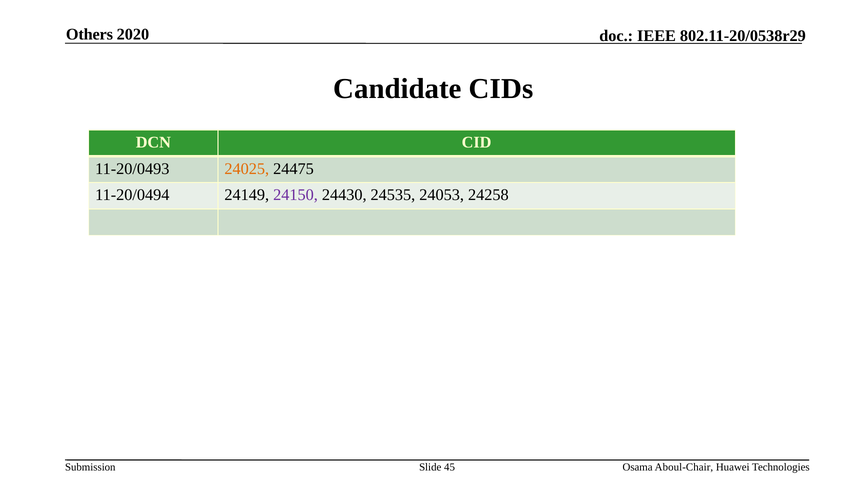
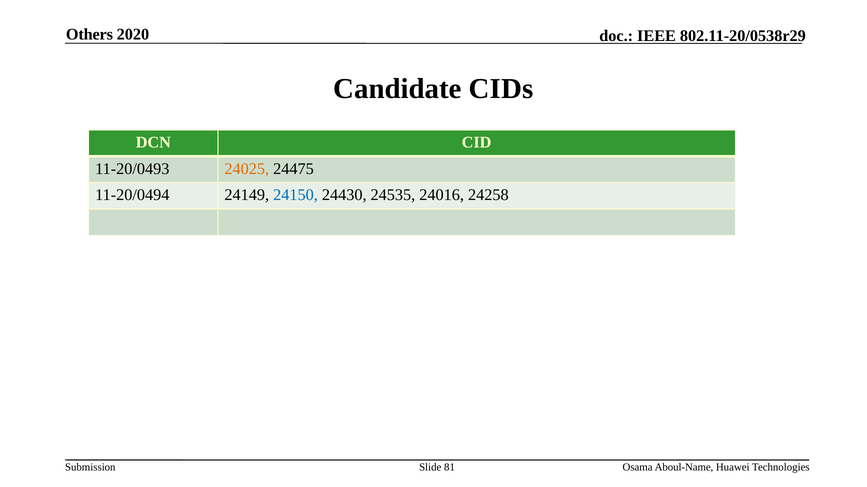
24150 colour: purple -> blue
24053: 24053 -> 24016
45: 45 -> 81
Aboul-Chair: Aboul-Chair -> Aboul-Name
